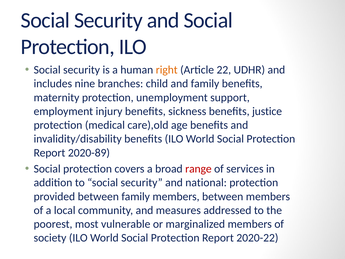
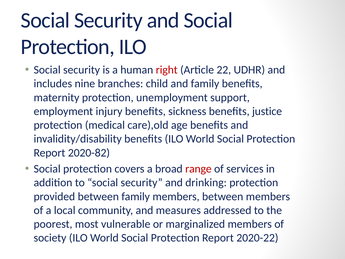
right colour: orange -> red
2020-89: 2020-89 -> 2020-82
national: national -> drinking
